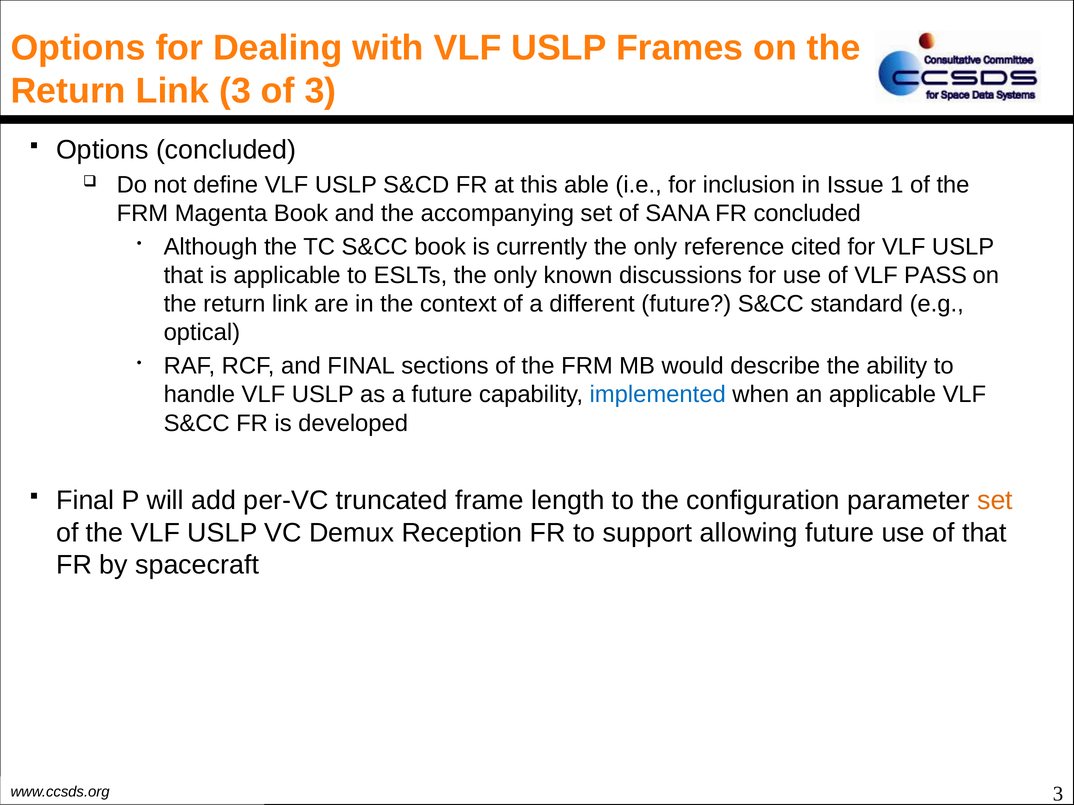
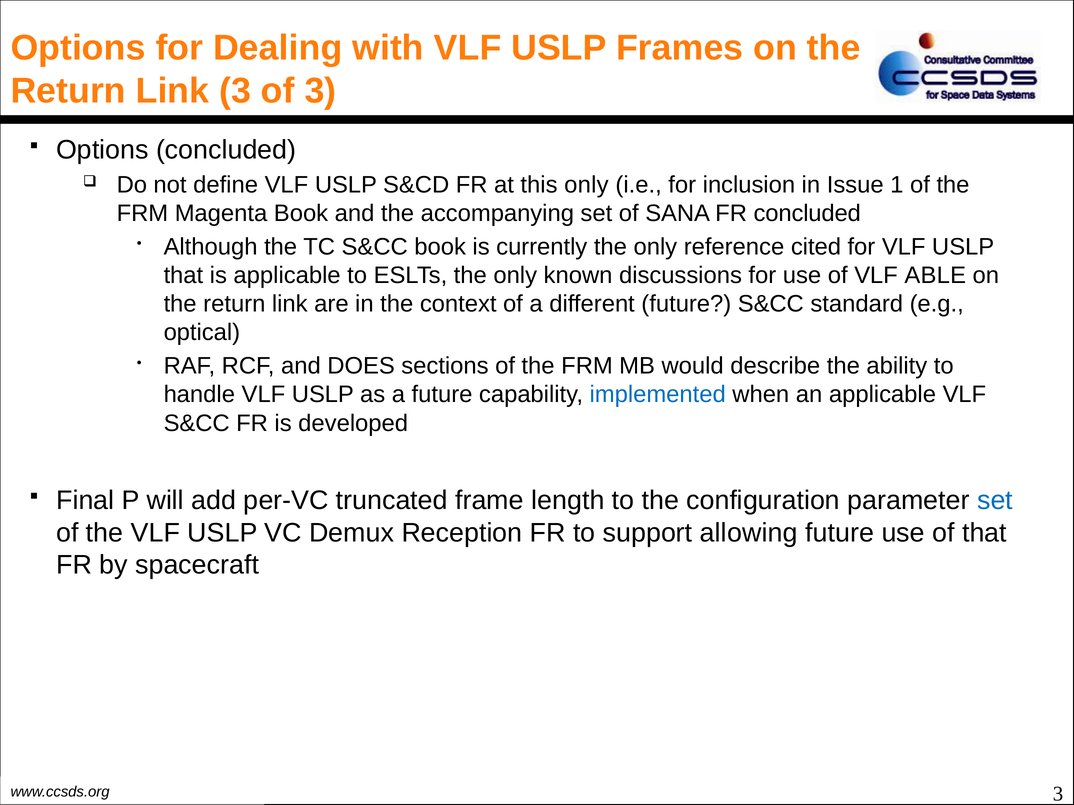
this able: able -> only
PASS: PASS -> ABLE
and FINAL: FINAL -> DOES
set at (995, 501) colour: orange -> blue
